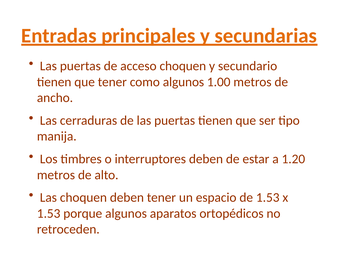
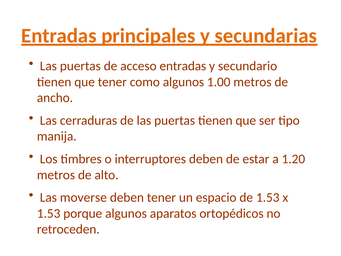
acceso choquen: choquen -> entradas
Las choquen: choquen -> moverse
